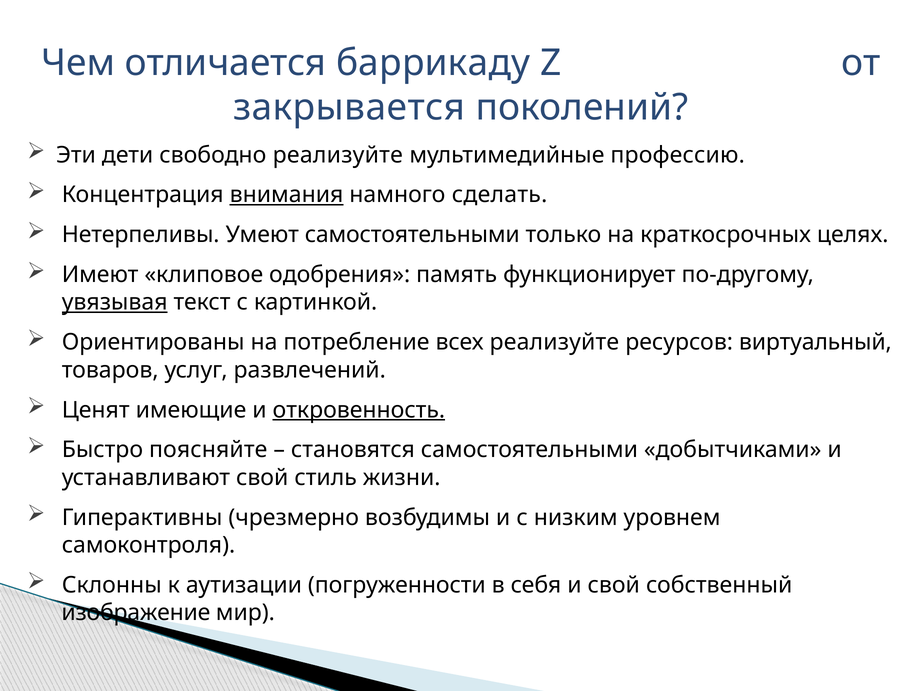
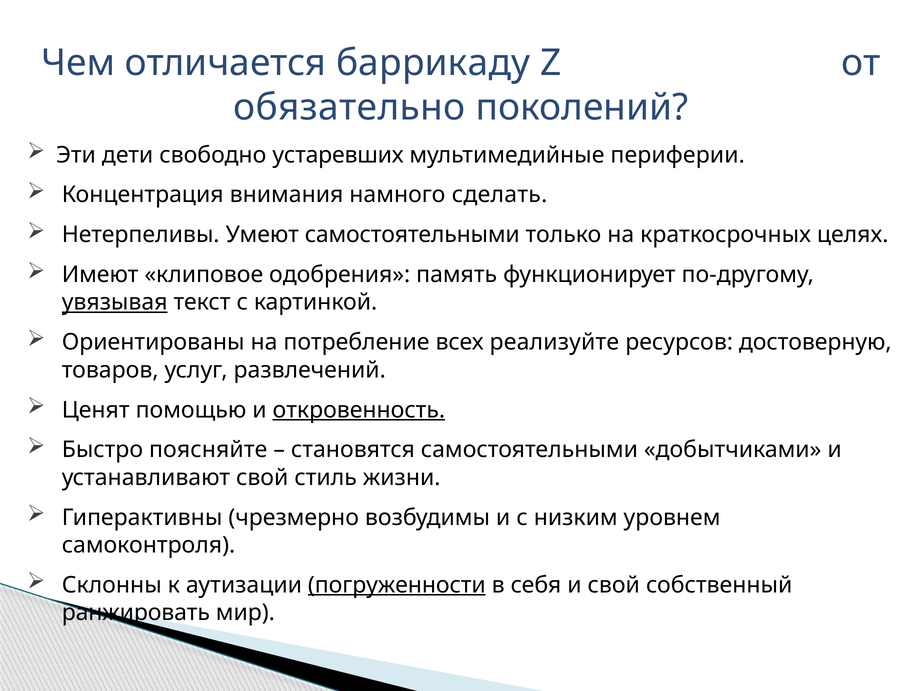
закрывается: закрывается -> обязательно
свободно реализуйте: реализуйте -> устаревших
профессию: профессию -> периферии
внимания underline: present -> none
виртуальный: виртуальный -> достоверную
имеющие: имеющие -> помощью
погруженности underline: none -> present
изображение: изображение -> ранжировать
